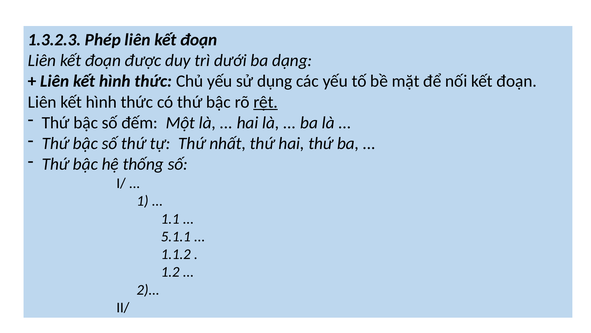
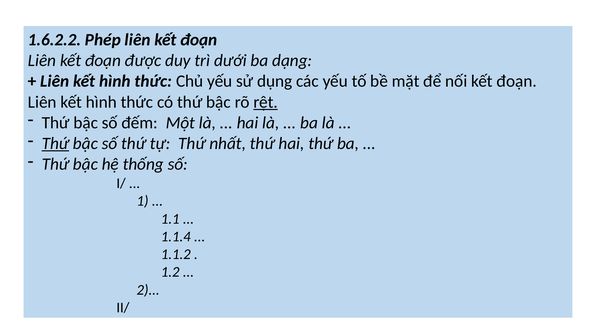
1.3.2.3: 1.3.2.3 -> 1.6.2.2
Thứ at (55, 143) underline: none -> present
5.1.1: 5.1.1 -> 1.1.4
